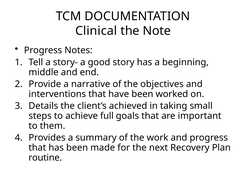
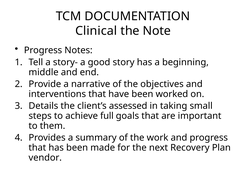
achieved: achieved -> assessed
routine: routine -> vendor
